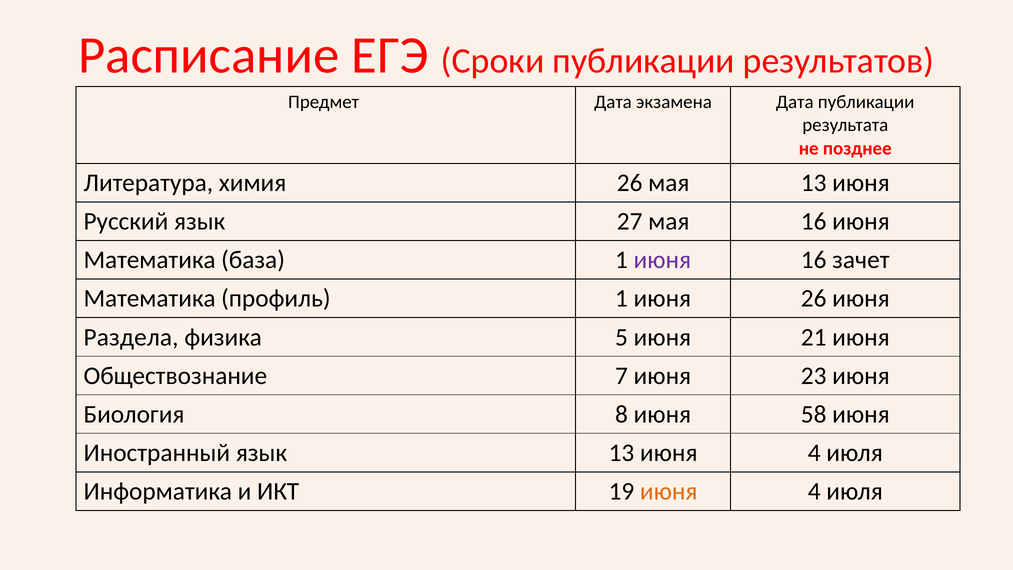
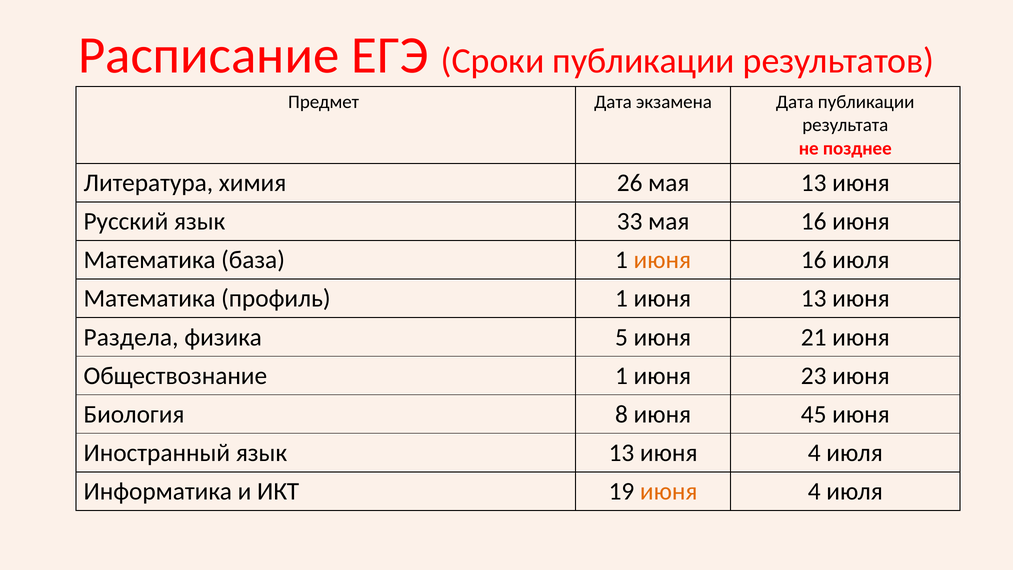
27: 27 -> 33
июня at (662, 260) colour: purple -> orange
16 зачет: зачет -> июля
июня 26: 26 -> 13
Обществознание 7: 7 -> 1
58: 58 -> 45
